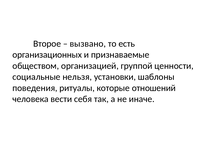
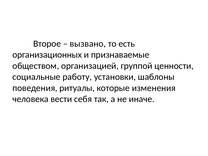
нельзя: нельзя -> работу
отношений: отношений -> изменения
